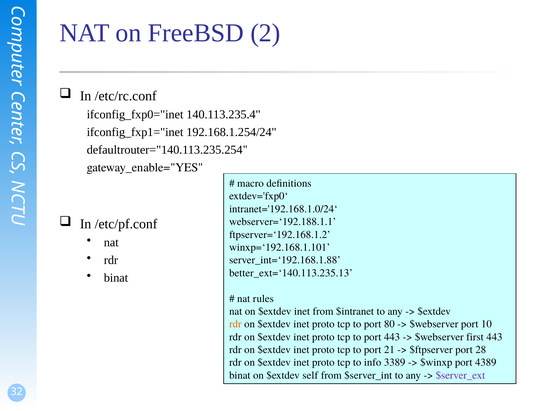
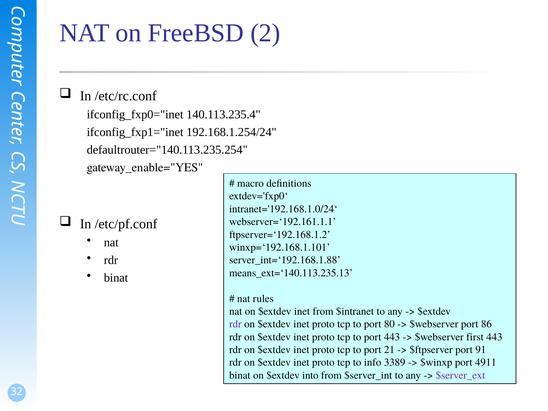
webserver=‘192.188.1.1: webserver=‘192.188.1.1 -> webserver=‘192.161.1.1
better_ext=‘140.113.235.13: better_ext=‘140.113.235.13 -> means_ext=‘140.113.235.13
rdr at (235, 324) colour: orange -> purple
10: 10 -> 86
28: 28 -> 91
4389: 4389 -> 4911
self: self -> into
